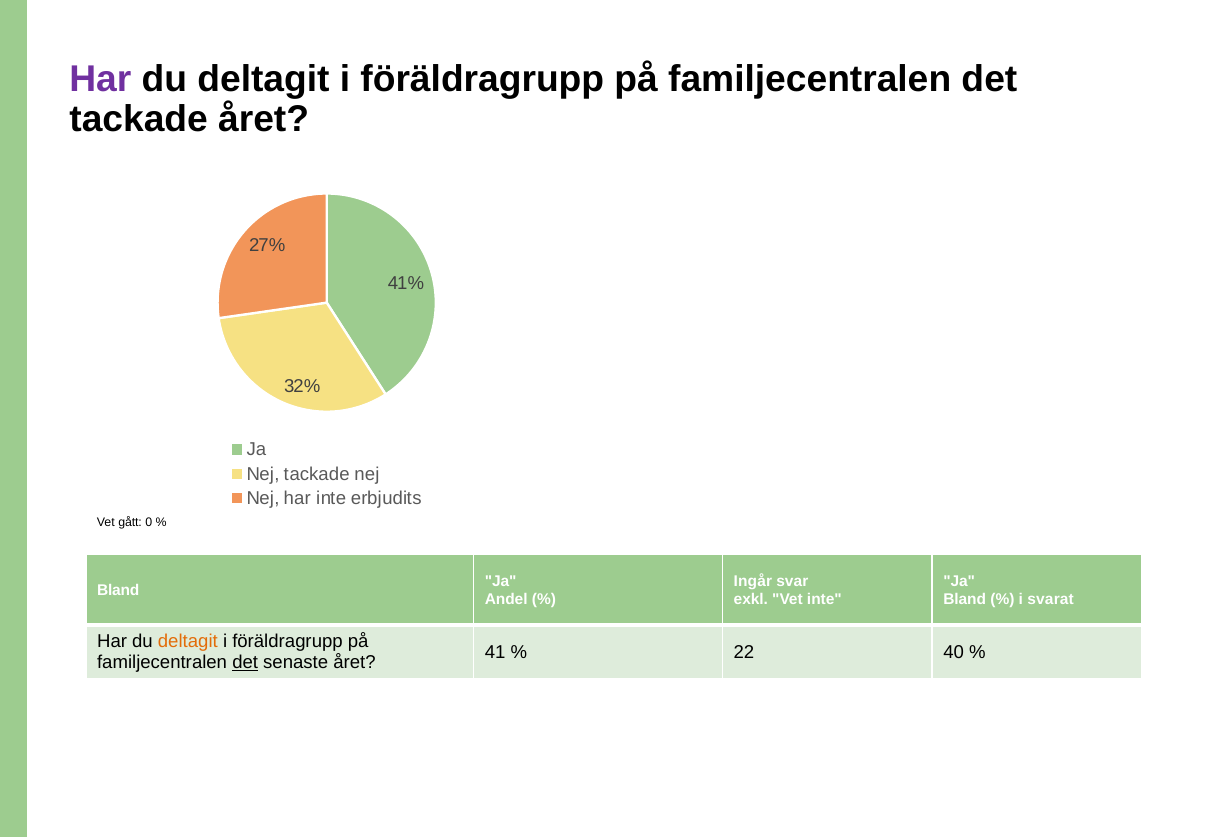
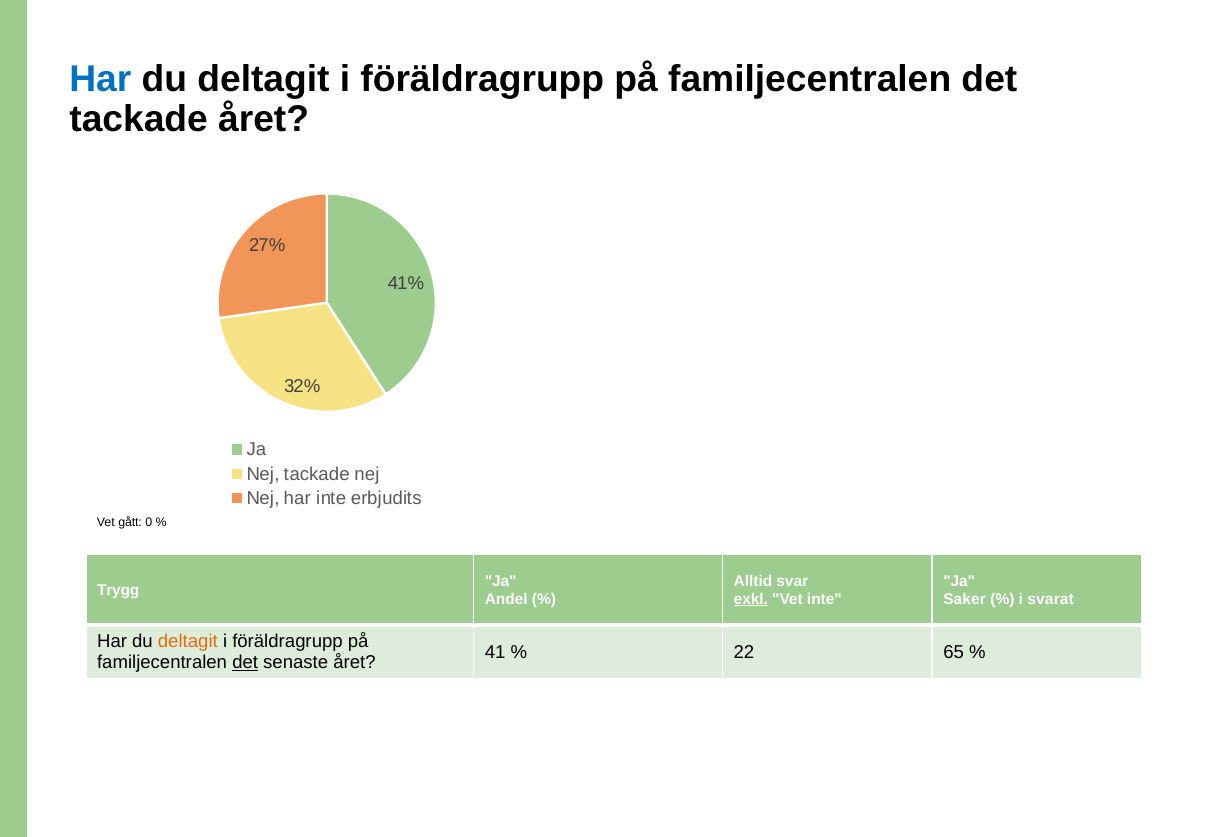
Har at (100, 79) colour: purple -> blue
Ingår: Ingår -> Alltid
Bland at (118, 590): Bland -> Trygg
exkl underline: none -> present
Bland at (965, 599): Bland -> Saker
40: 40 -> 65
